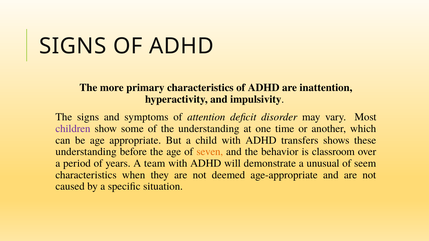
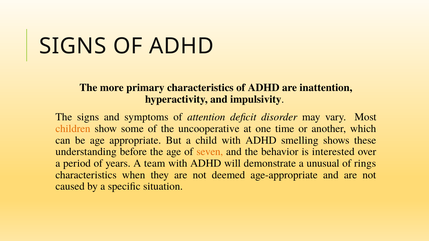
children colour: purple -> orange
the understanding: understanding -> uncooperative
transfers: transfers -> smelling
classroom: classroom -> interested
seem: seem -> rings
